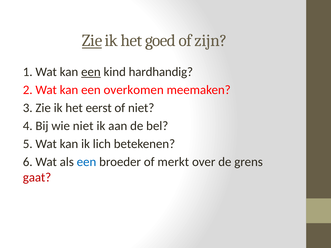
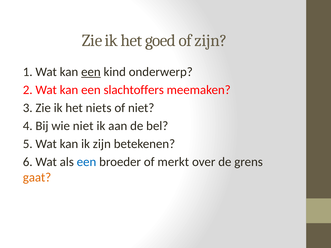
Zie at (92, 41) underline: present -> none
hardhandig: hardhandig -> onderwerp
overkomen: overkomen -> slachtoffers
eerst: eerst -> niets
ik lich: lich -> zijn
gaat colour: red -> orange
